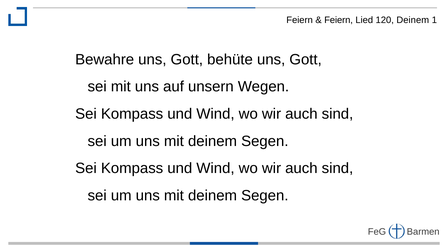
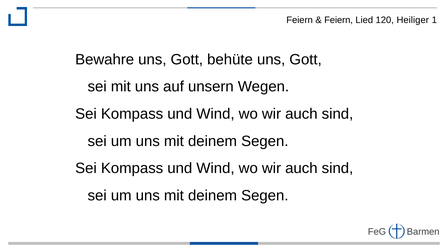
120 Deinem: Deinem -> Heiliger
